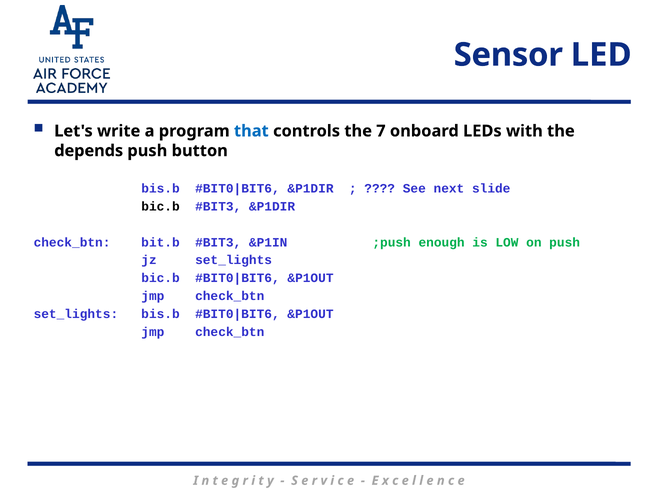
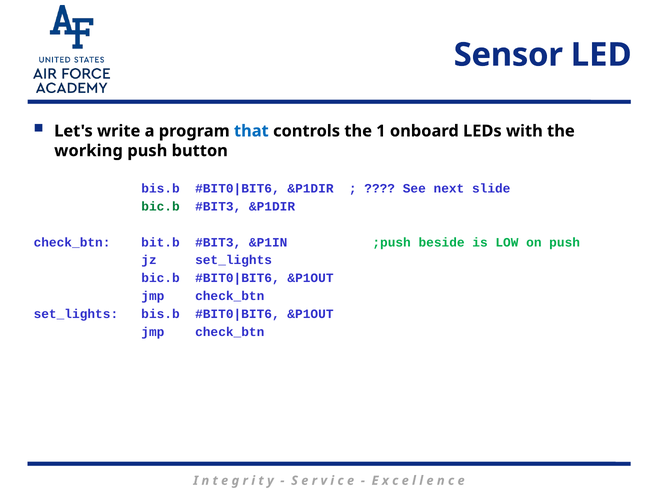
7: 7 -> 1
depends: depends -> working
bic.b at (161, 207) colour: black -> green
enough: enough -> beside
